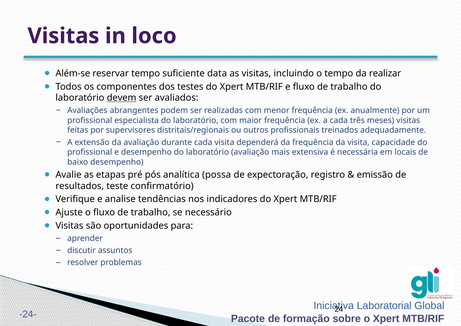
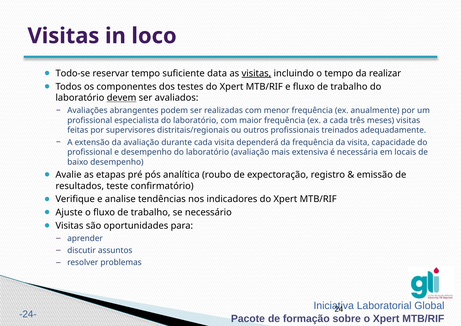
Além-se: Além-se -> Todo-se
visitas at (256, 73) underline: none -> present
possa: possa -> roubo
